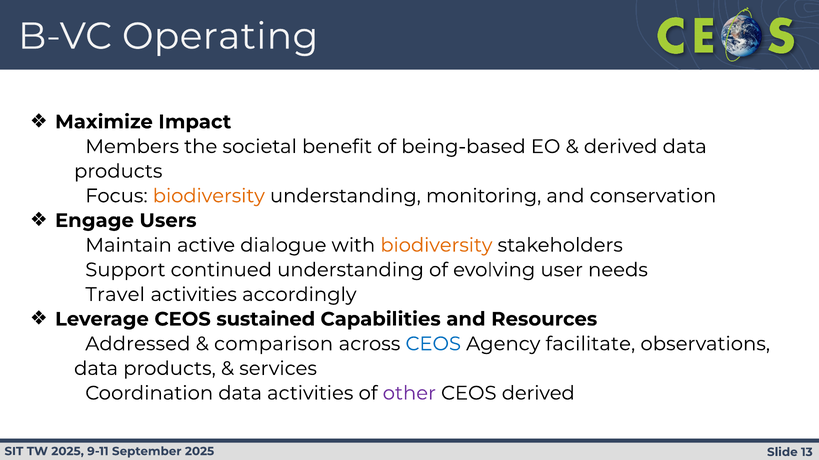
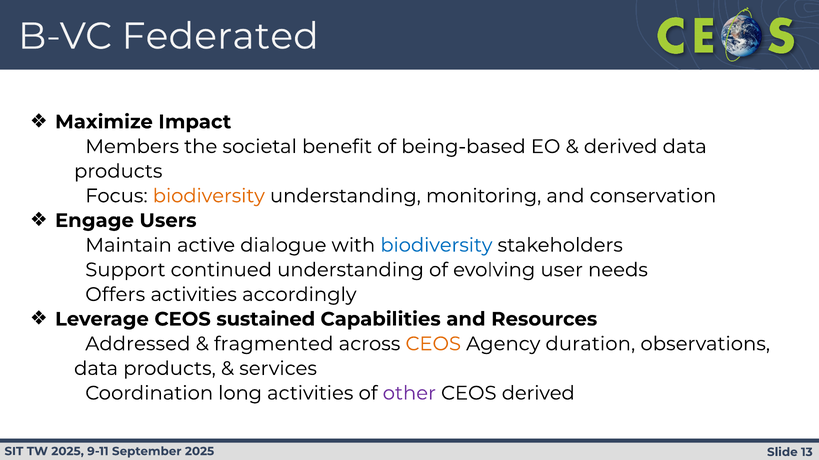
Operating: Operating -> Federated
biodiversity at (436, 246) colour: orange -> blue
Travel: Travel -> Offers
comparison: comparison -> fragmented
CEOS at (433, 344) colour: blue -> orange
facilitate: facilitate -> duration
Coordination data: data -> long
